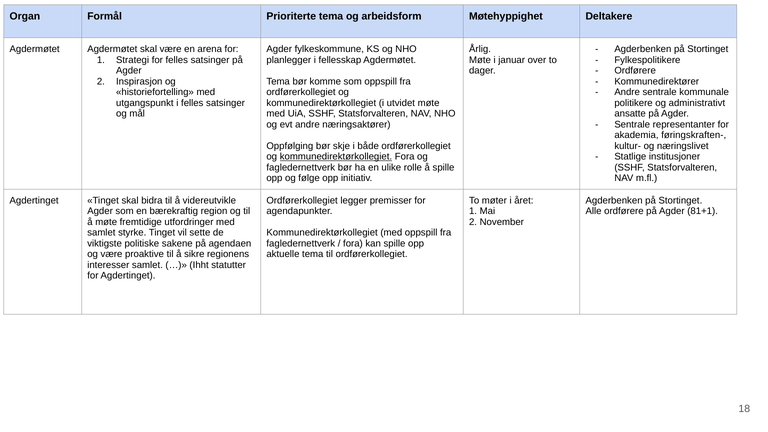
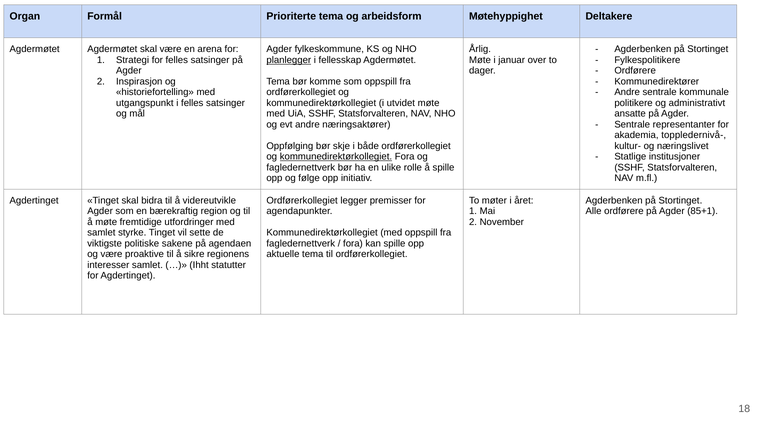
planlegger underline: none -> present
føringskraften-: føringskraften- -> toppledernivå-
81+1: 81+1 -> 85+1
